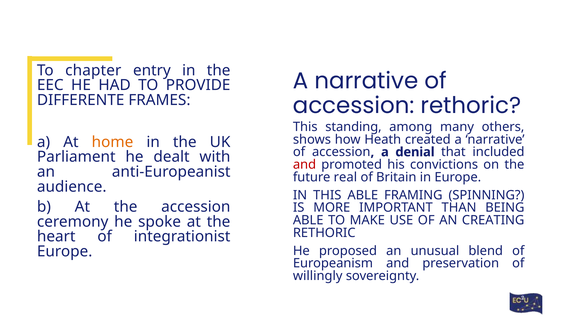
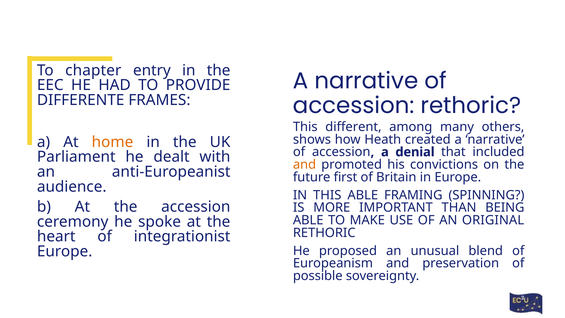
standing: standing -> different
and at (305, 165) colour: red -> orange
real: real -> first
CREATING: CREATING -> ORIGINAL
willingly: willingly -> possible
